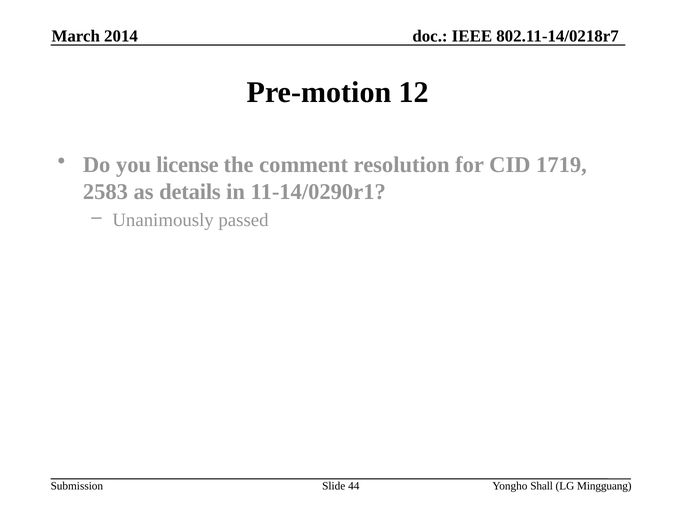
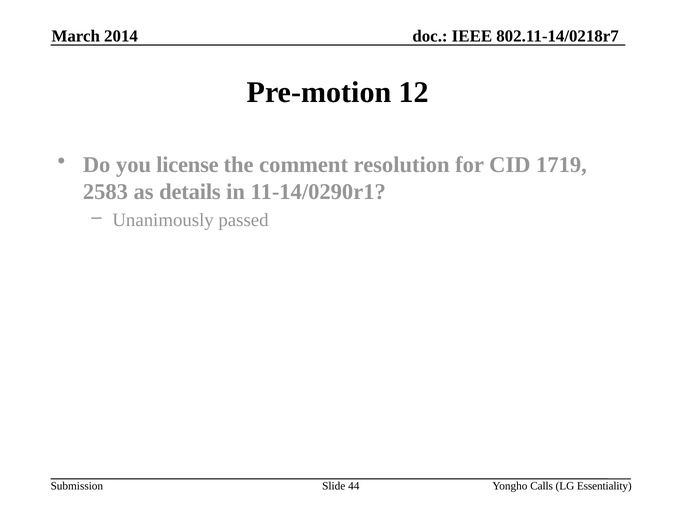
Shall: Shall -> Calls
Mingguang: Mingguang -> Essentiality
